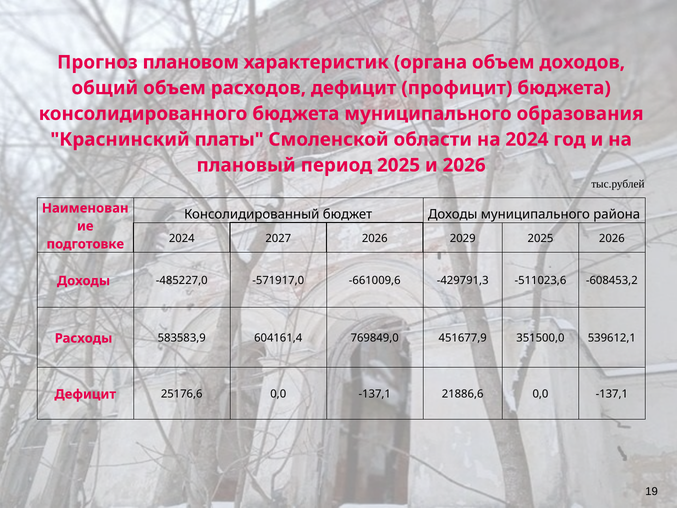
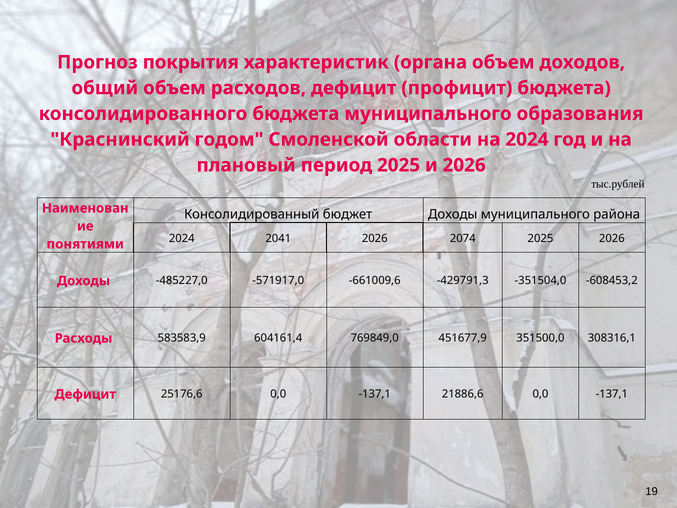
плановом: плановом -> покрытия
платы: платы -> годом
2027: 2027 -> 2041
2029: 2029 -> 2074
подготовке: подготовке -> понятиями
-511023,6: -511023,6 -> -351504,0
539612,1: 539612,1 -> 308316,1
